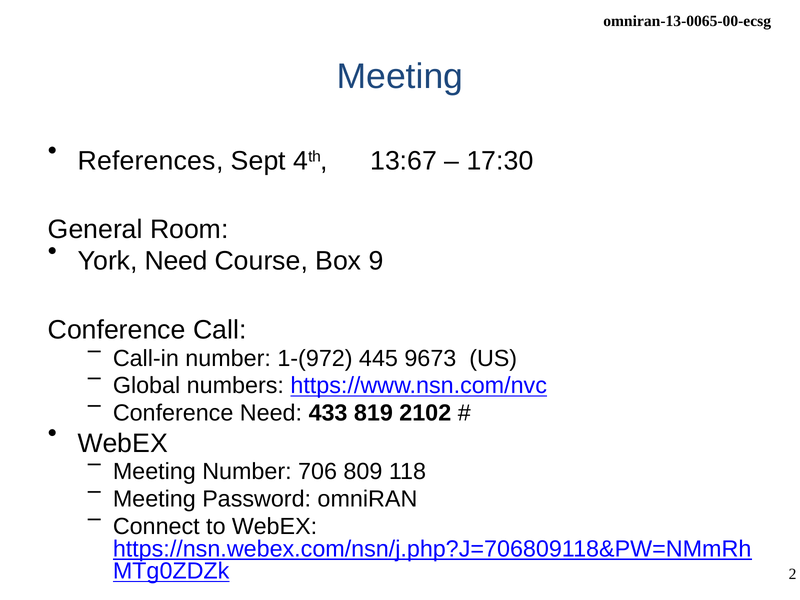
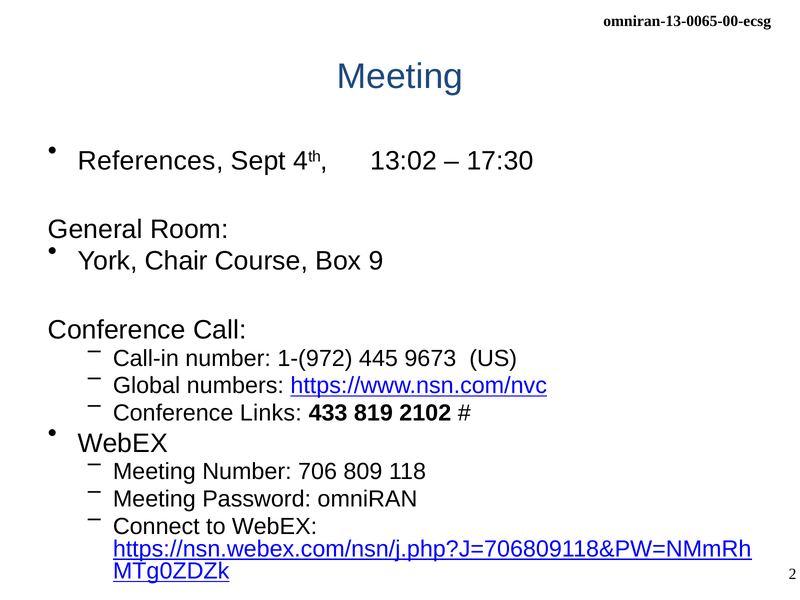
13:67: 13:67 -> 13:02
York Need: Need -> Chair
Conference Need: Need -> Links
